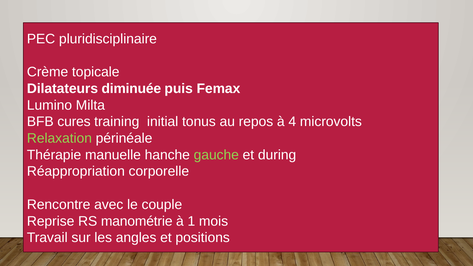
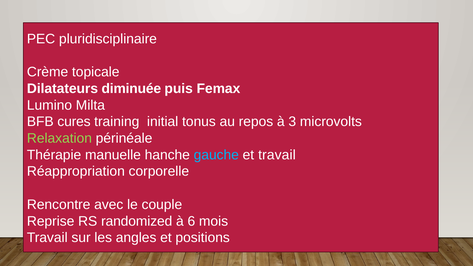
4: 4 -> 3
gauche colour: light green -> light blue
et during: during -> travail
manométrie: manométrie -> randomized
1: 1 -> 6
